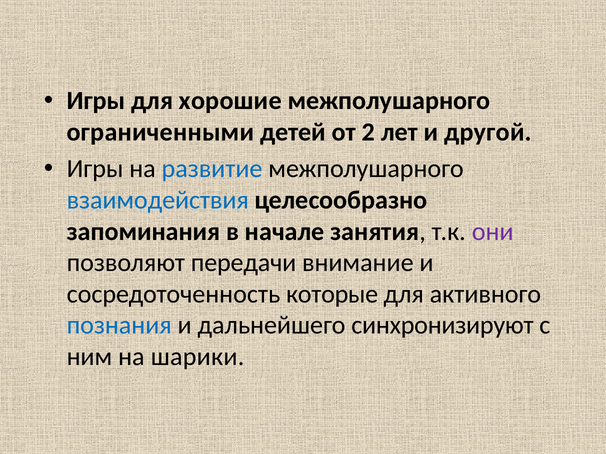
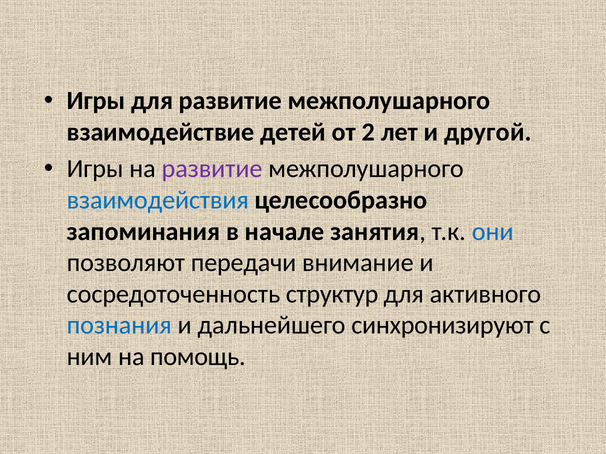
для хорошие: хорошие -> развитие
ограниченными: ограниченными -> взаимодействие
развитие at (212, 169) colour: blue -> purple
они colour: purple -> blue
которые: которые -> структур
шарики: шарики -> помощь
